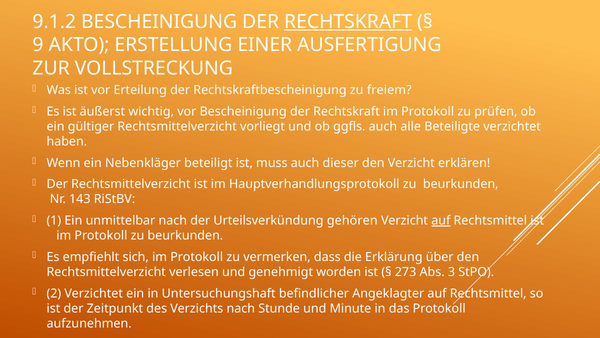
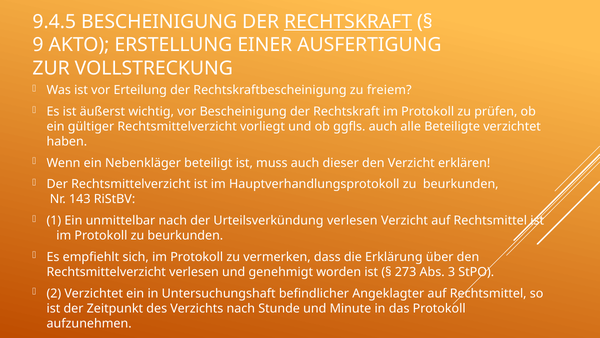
9.1.2: 9.1.2 -> 9.4.5
Urteilsverkündung gehören: gehören -> verlesen
auf at (441, 220) underline: present -> none
